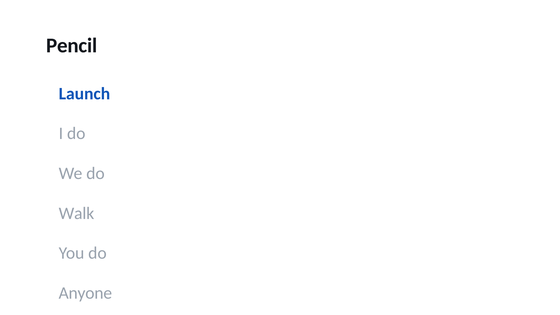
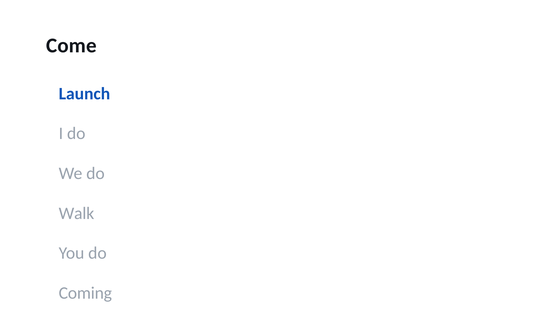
Pencil: Pencil -> Come
Anyone: Anyone -> Coming
